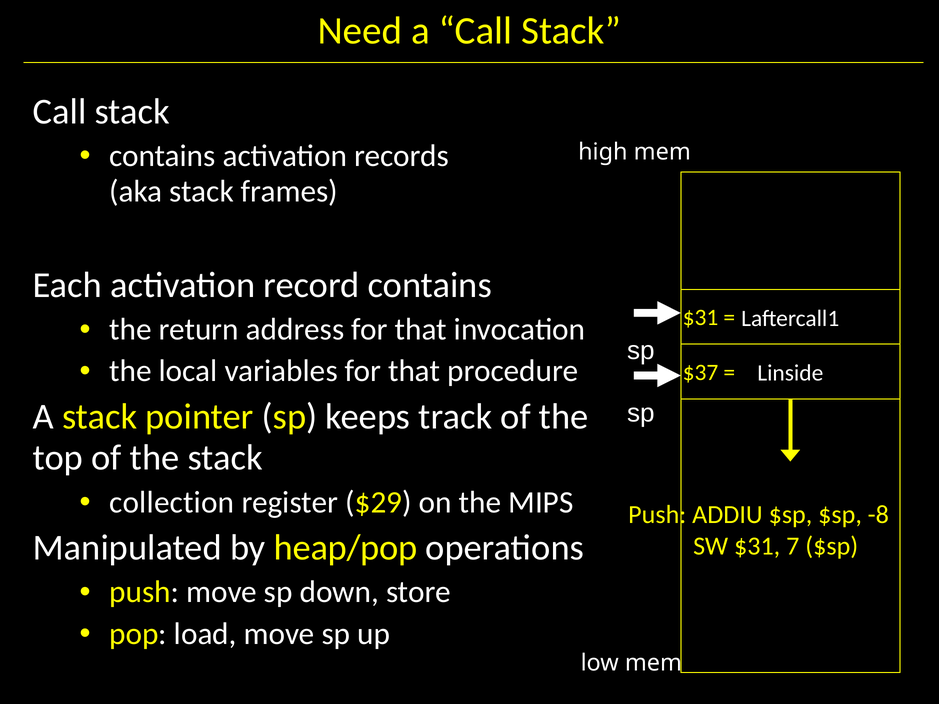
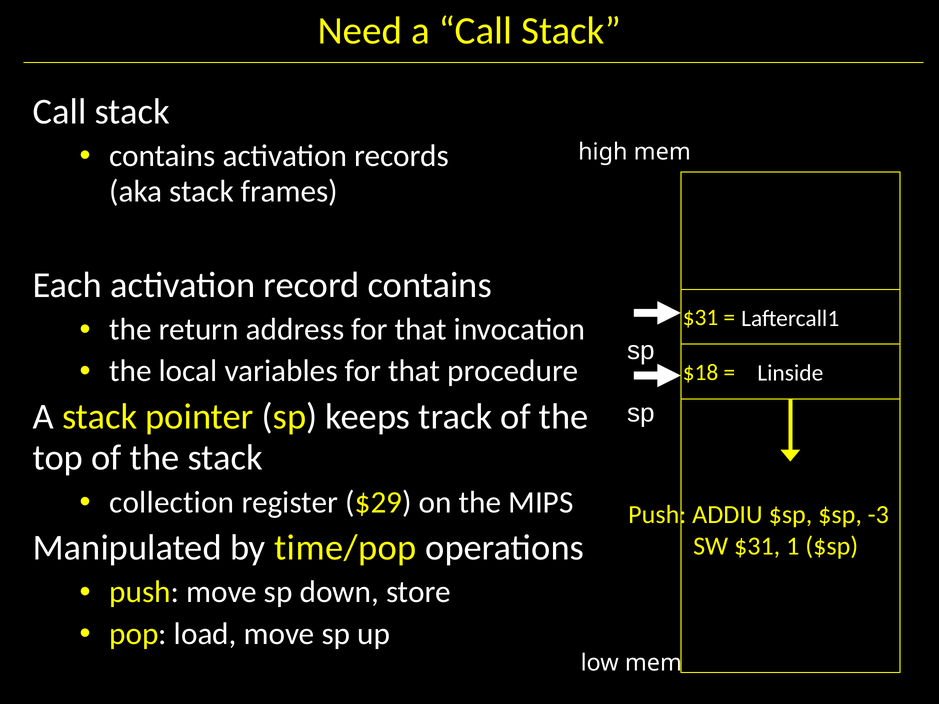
$37: $37 -> $18
-8: -8 -> -3
heap/pop: heap/pop -> time/pop
7: 7 -> 1
